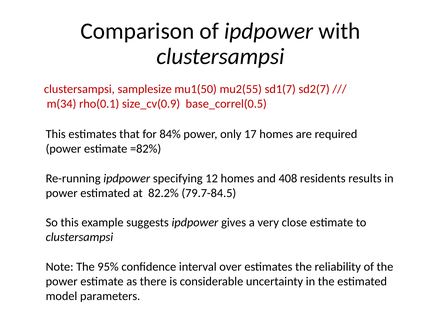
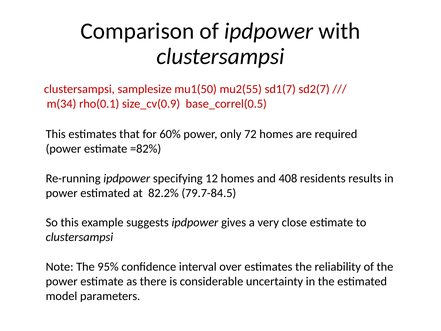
84%: 84% -> 60%
17: 17 -> 72
